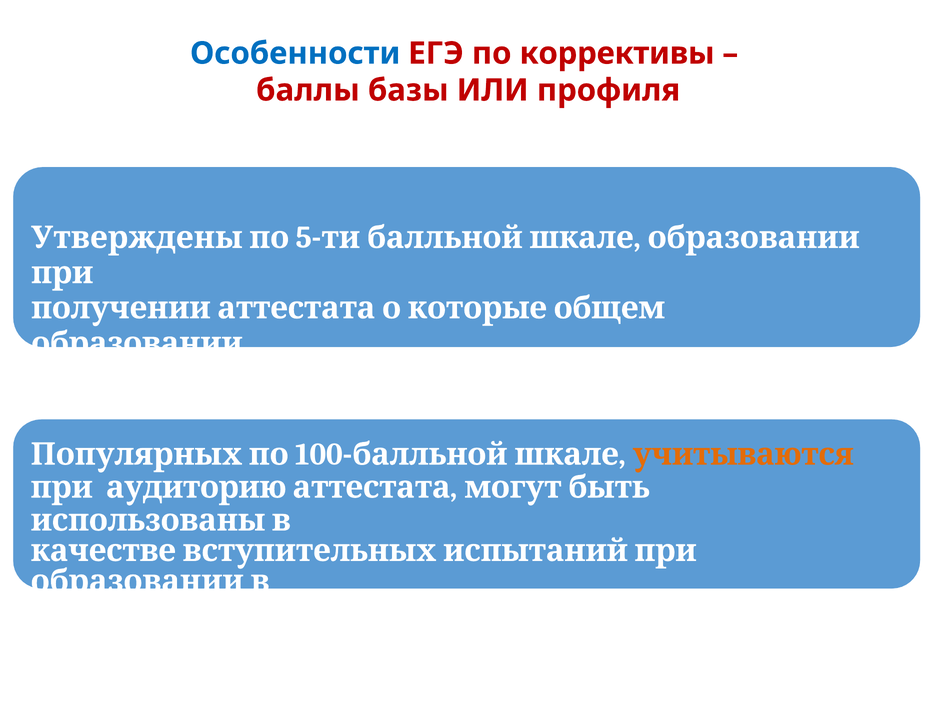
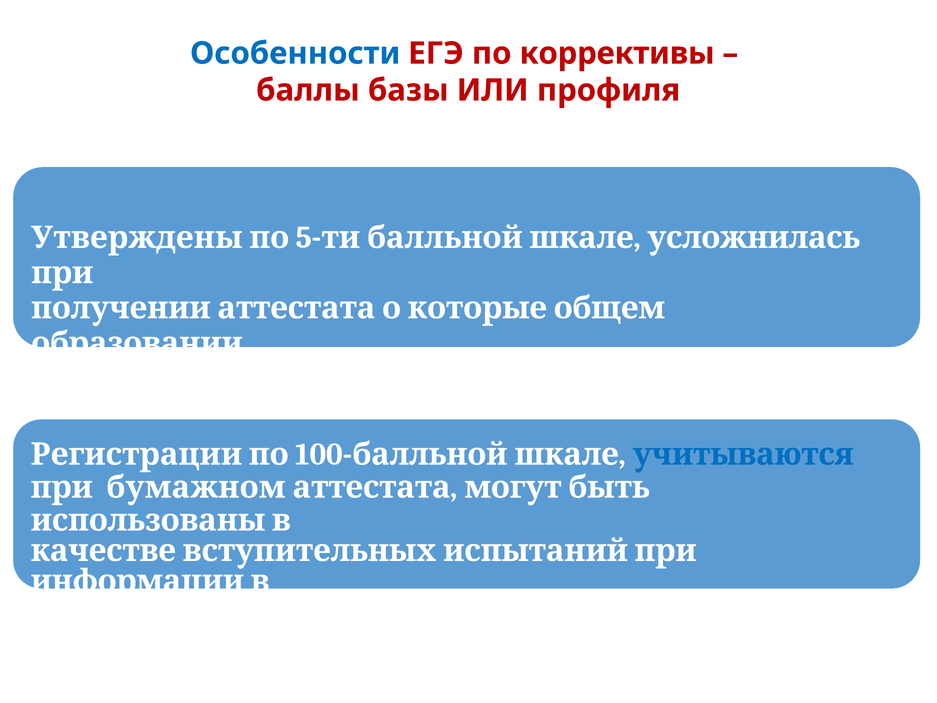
шкале образовании: образовании -> усложнилась
Популярных: Популярных -> Регистрации
учитываются colour: orange -> blue
аудиторию: аудиторию -> бумажном
образовании at (137, 581): образовании -> информации
